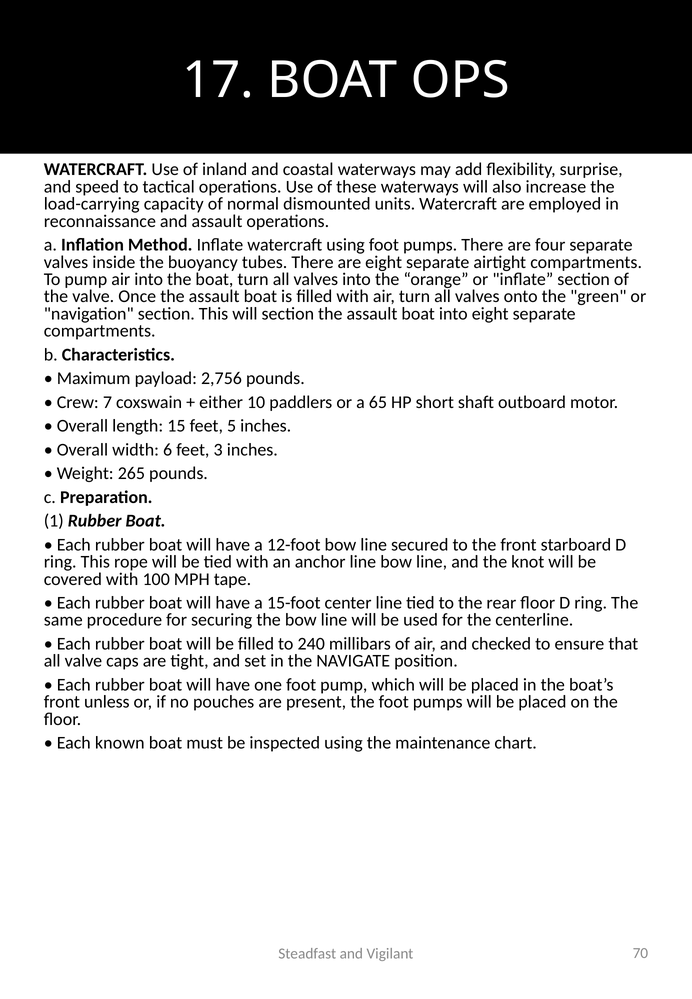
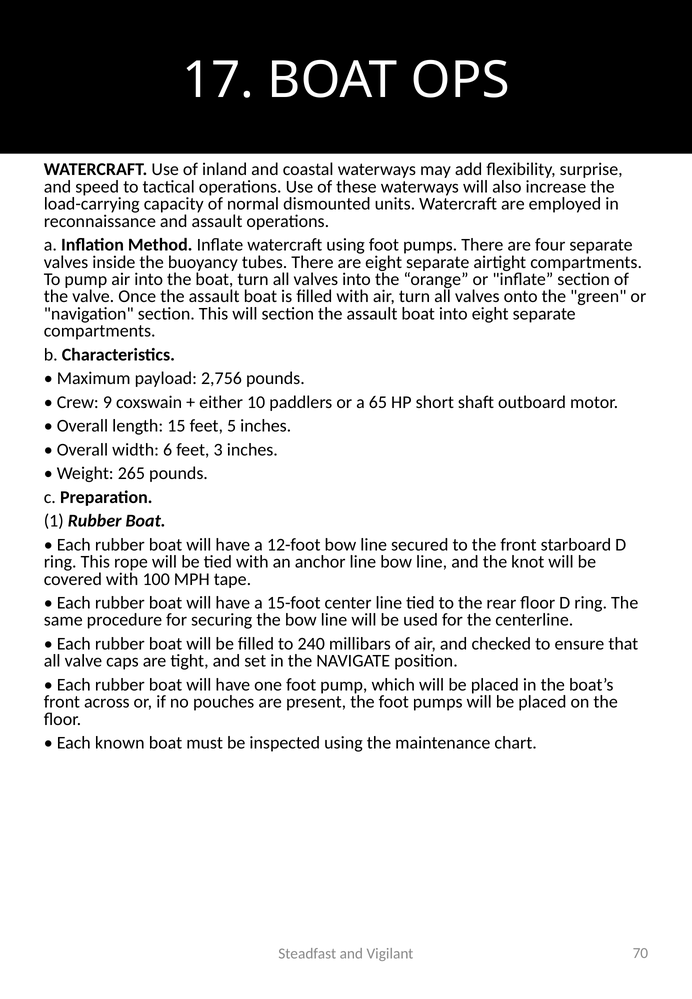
7: 7 -> 9
unless: unless -> across
